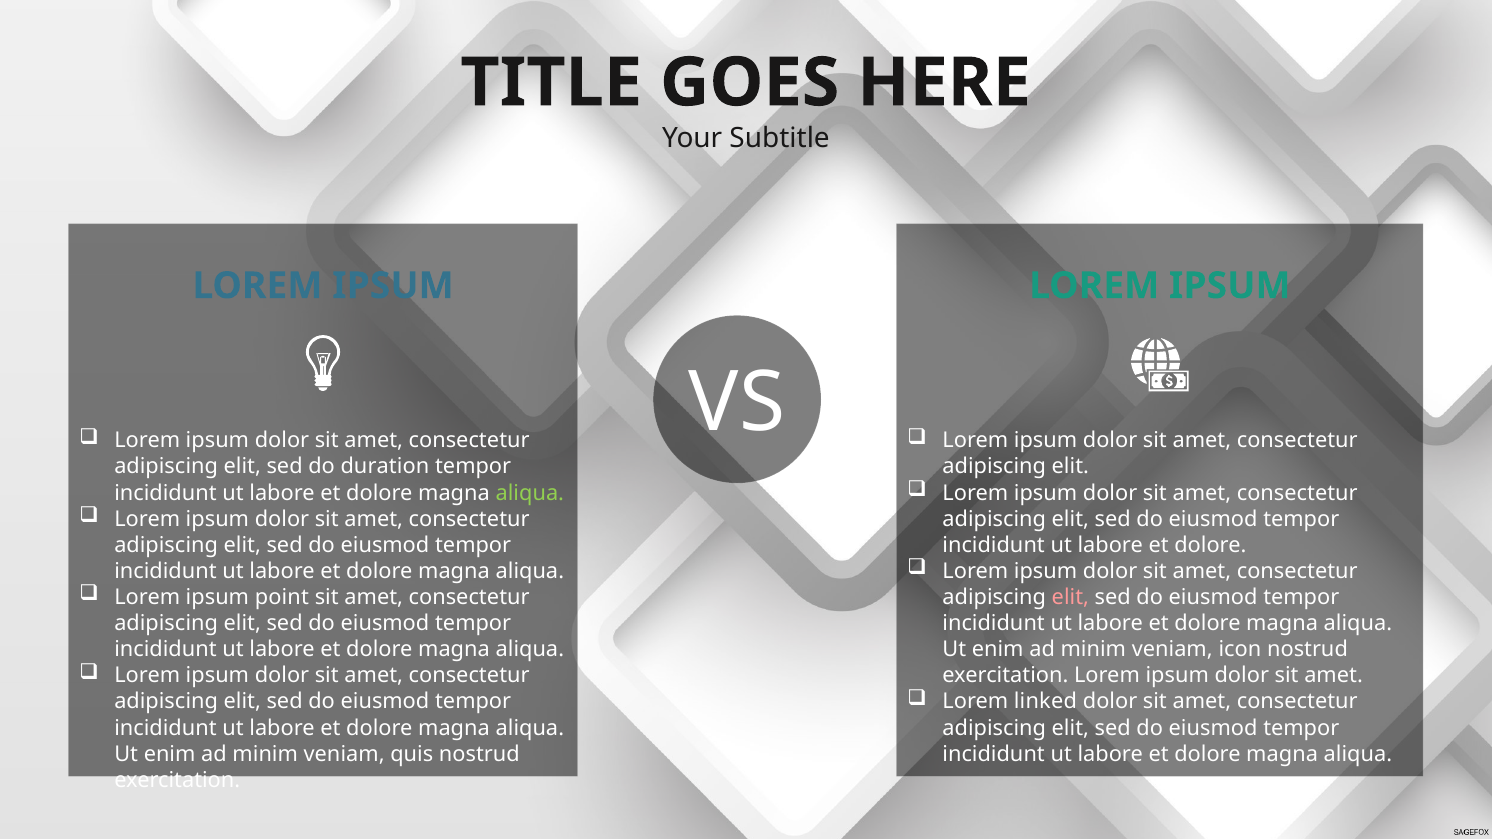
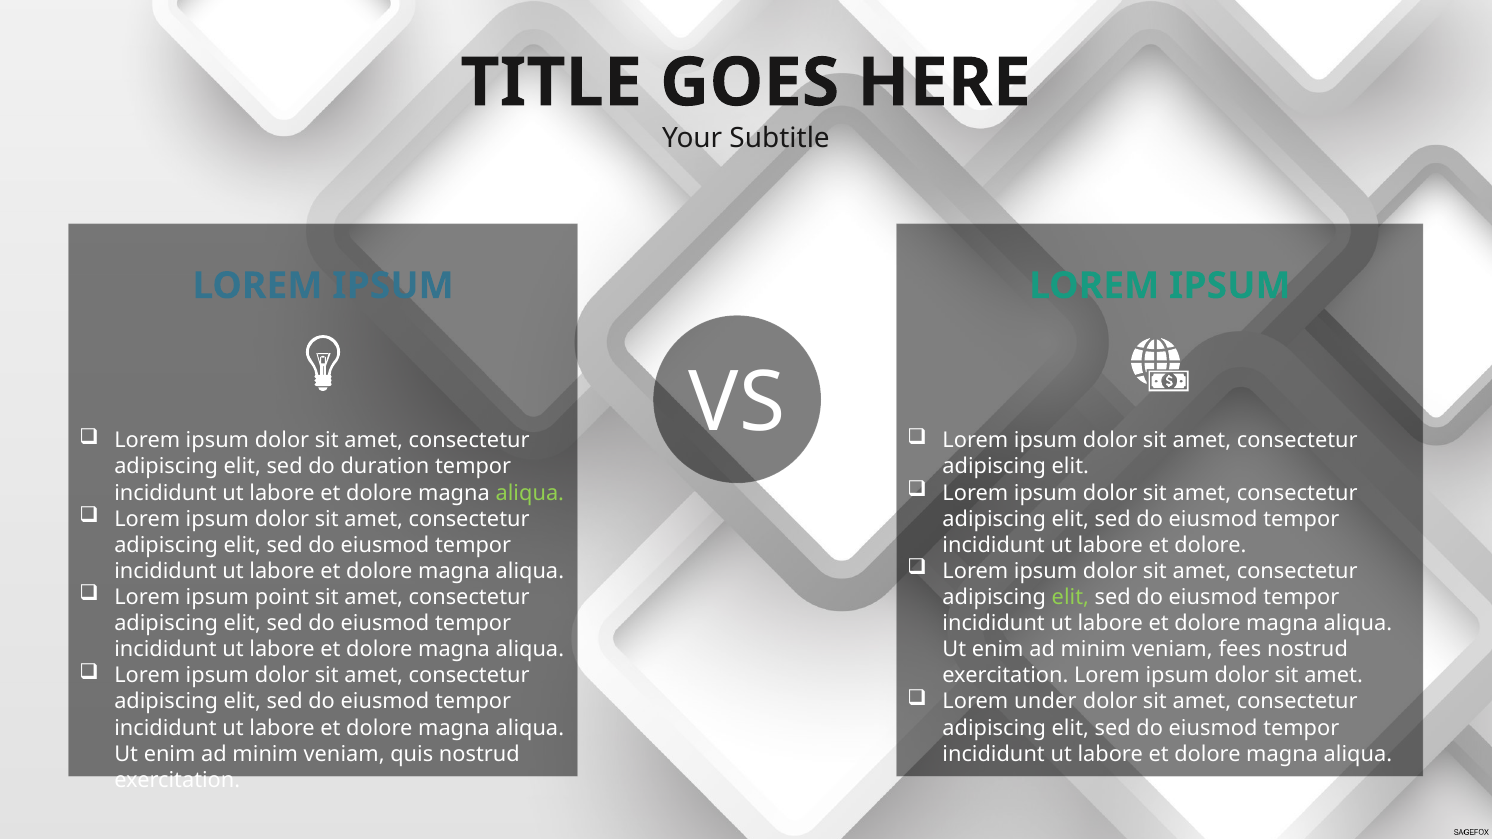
elit at (1070, 598) colour: pink -> light green
icon: icon -> fees
linked: linked -> under
